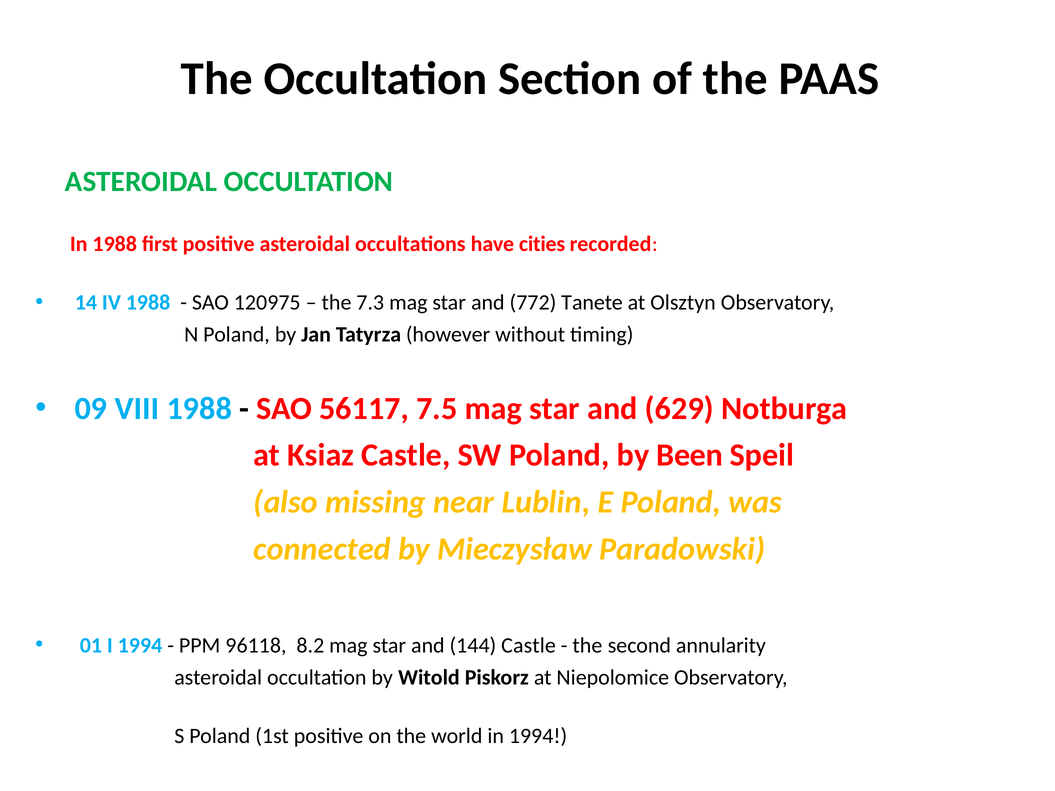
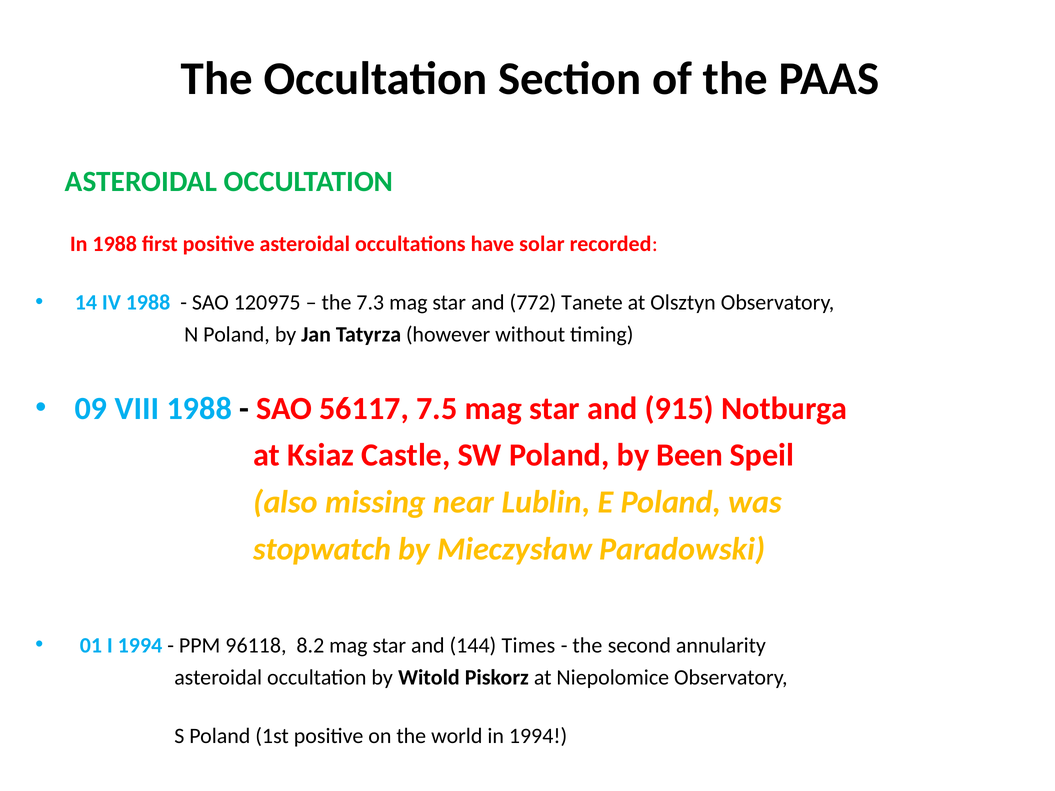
cities: cities -> solar
629: 629 -> 915
connected: connected -> stopwatch
144 Castle: Castle -> Times
